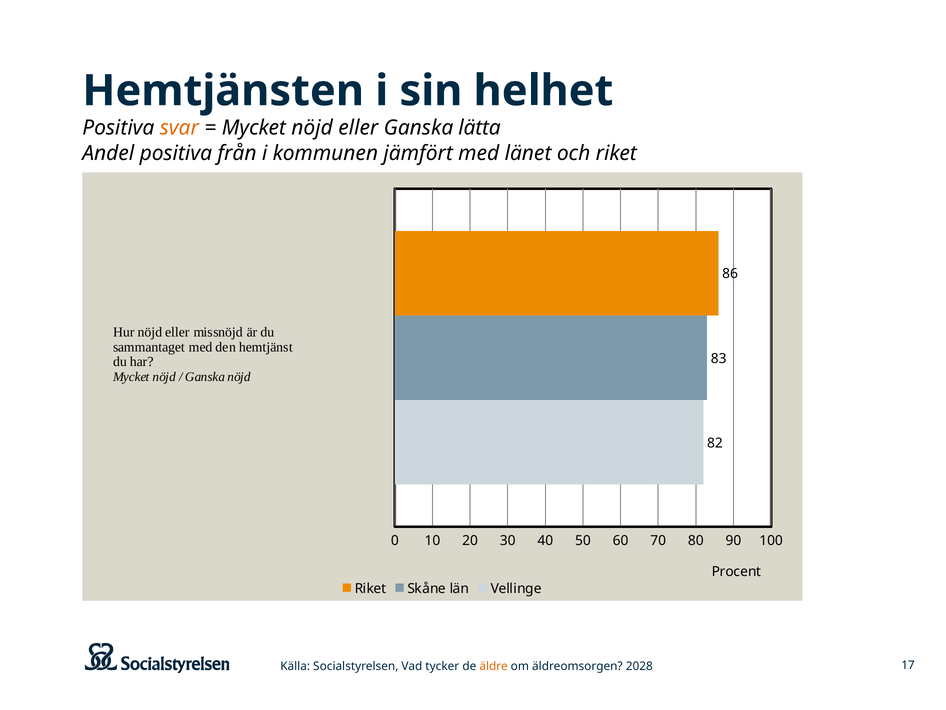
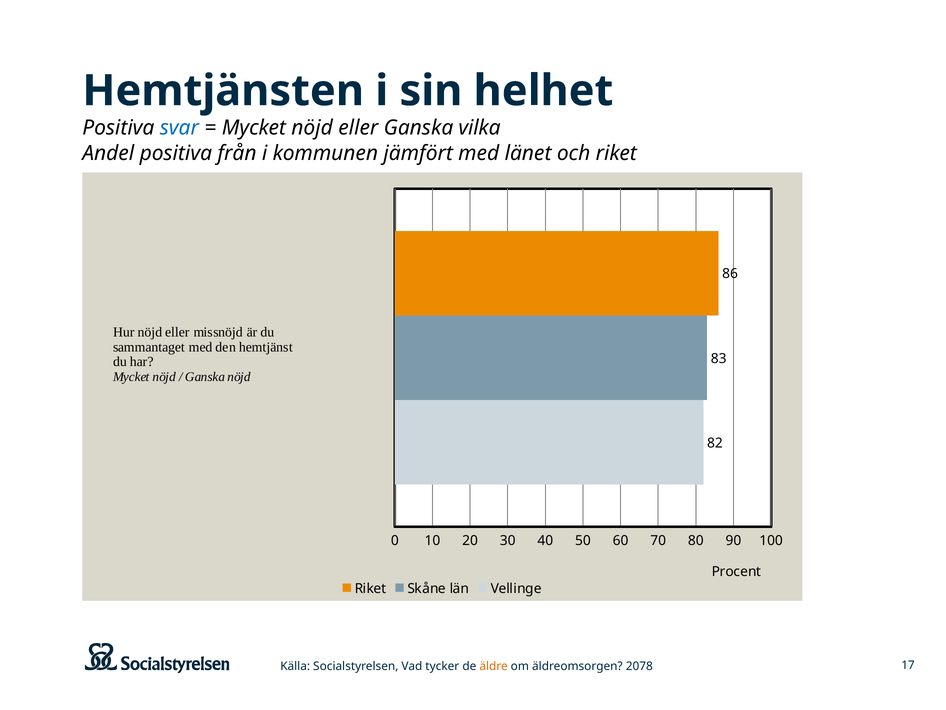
svar colour: orange -> blue
lätta: lätta -> vilka
2028: 2028 -> 2078
